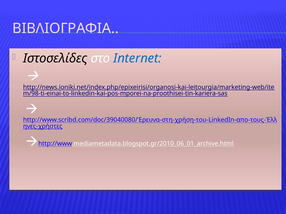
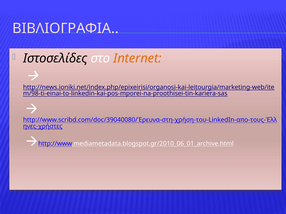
Internet colour: blue -> orange
